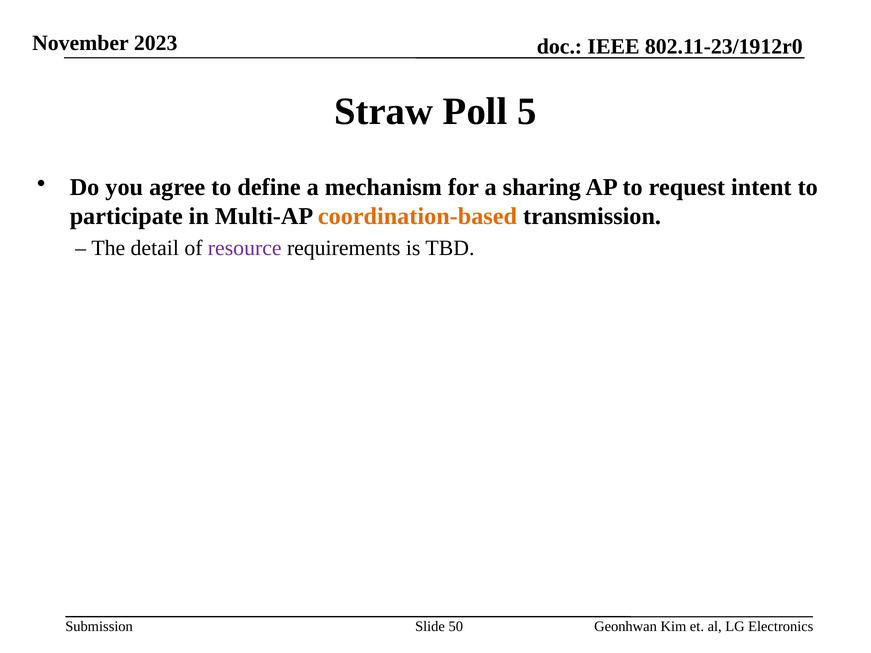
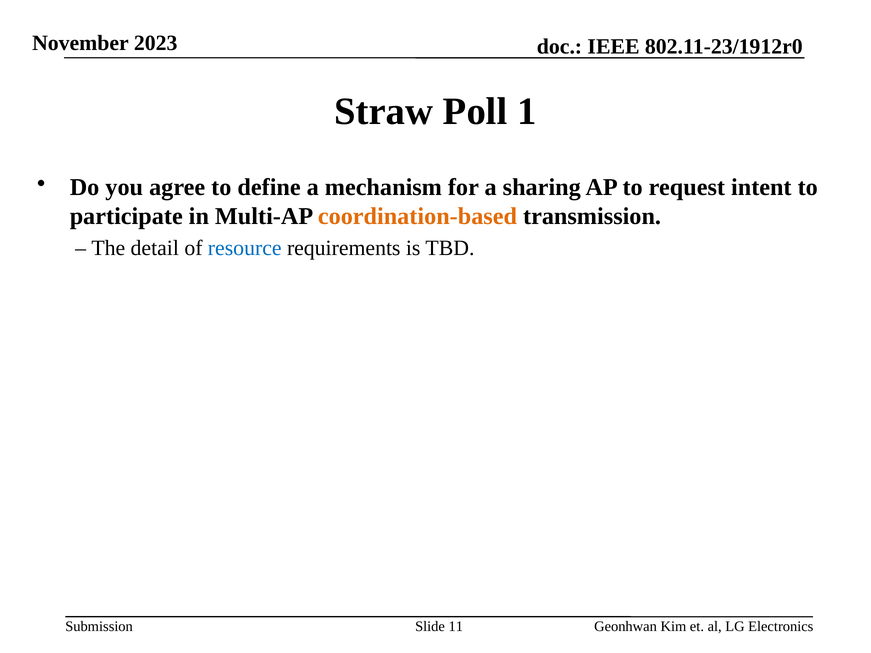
5: 5 -> 1
resource colour: purple -> blue
50: 50 -> 11
